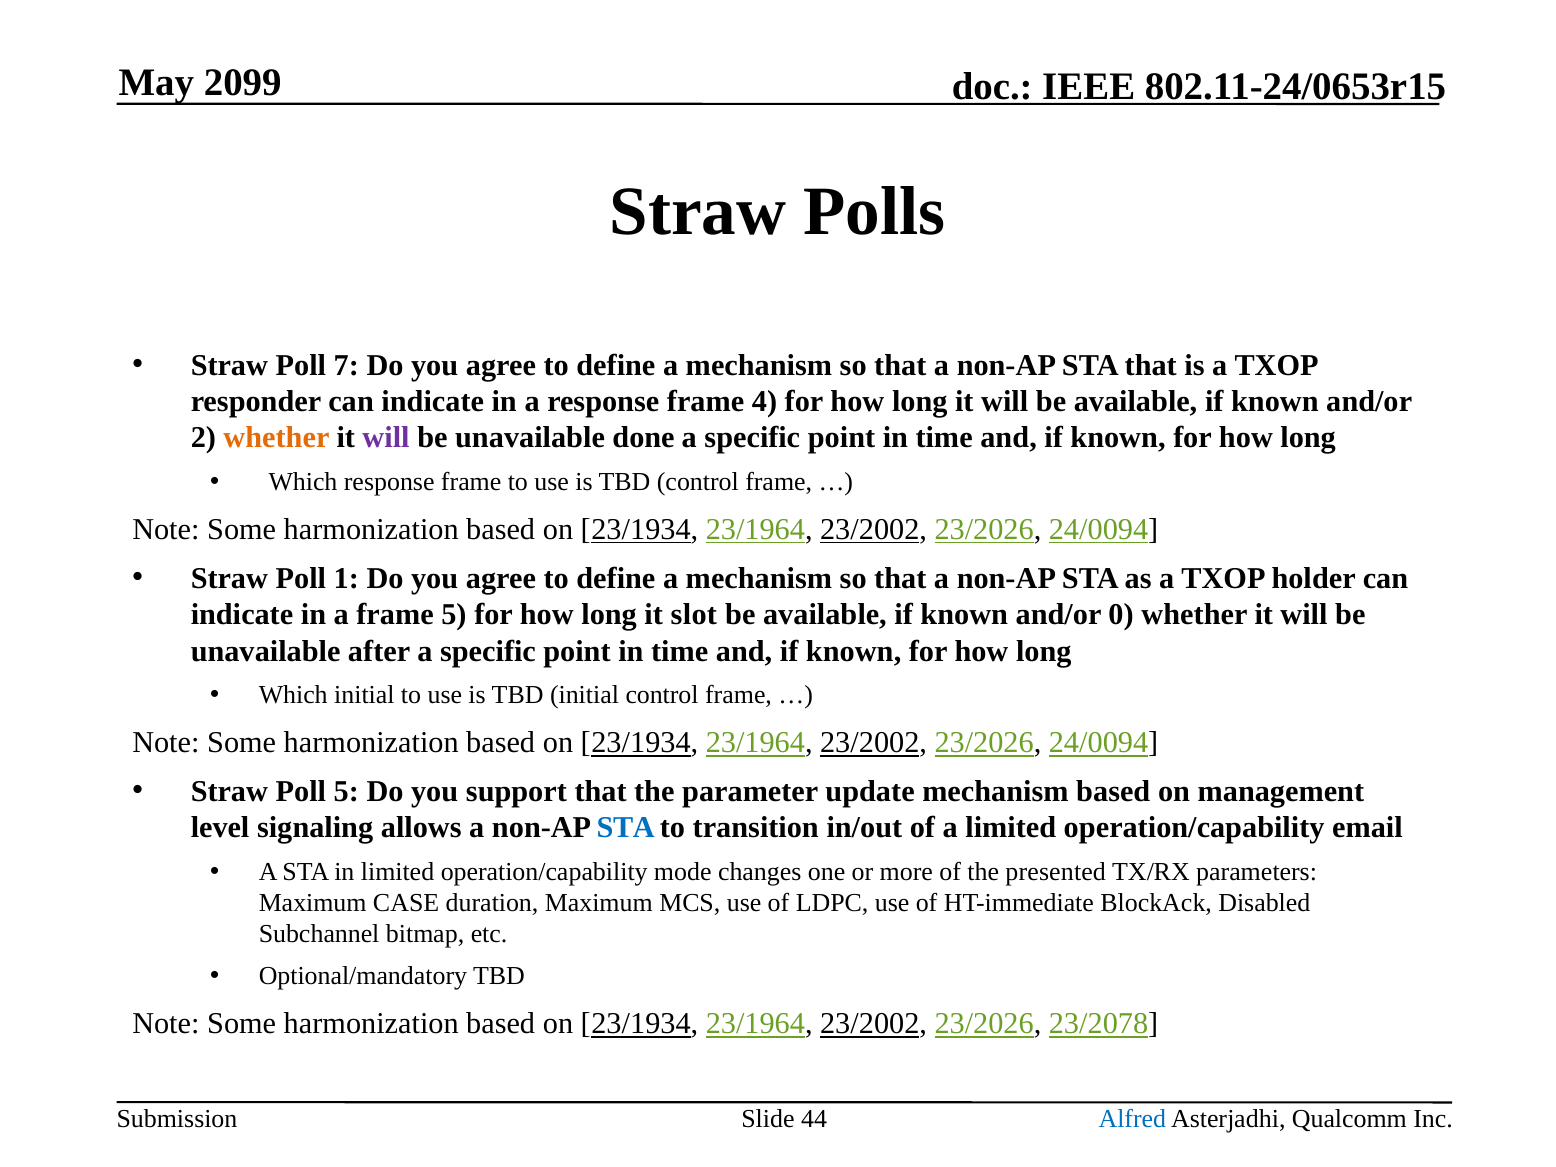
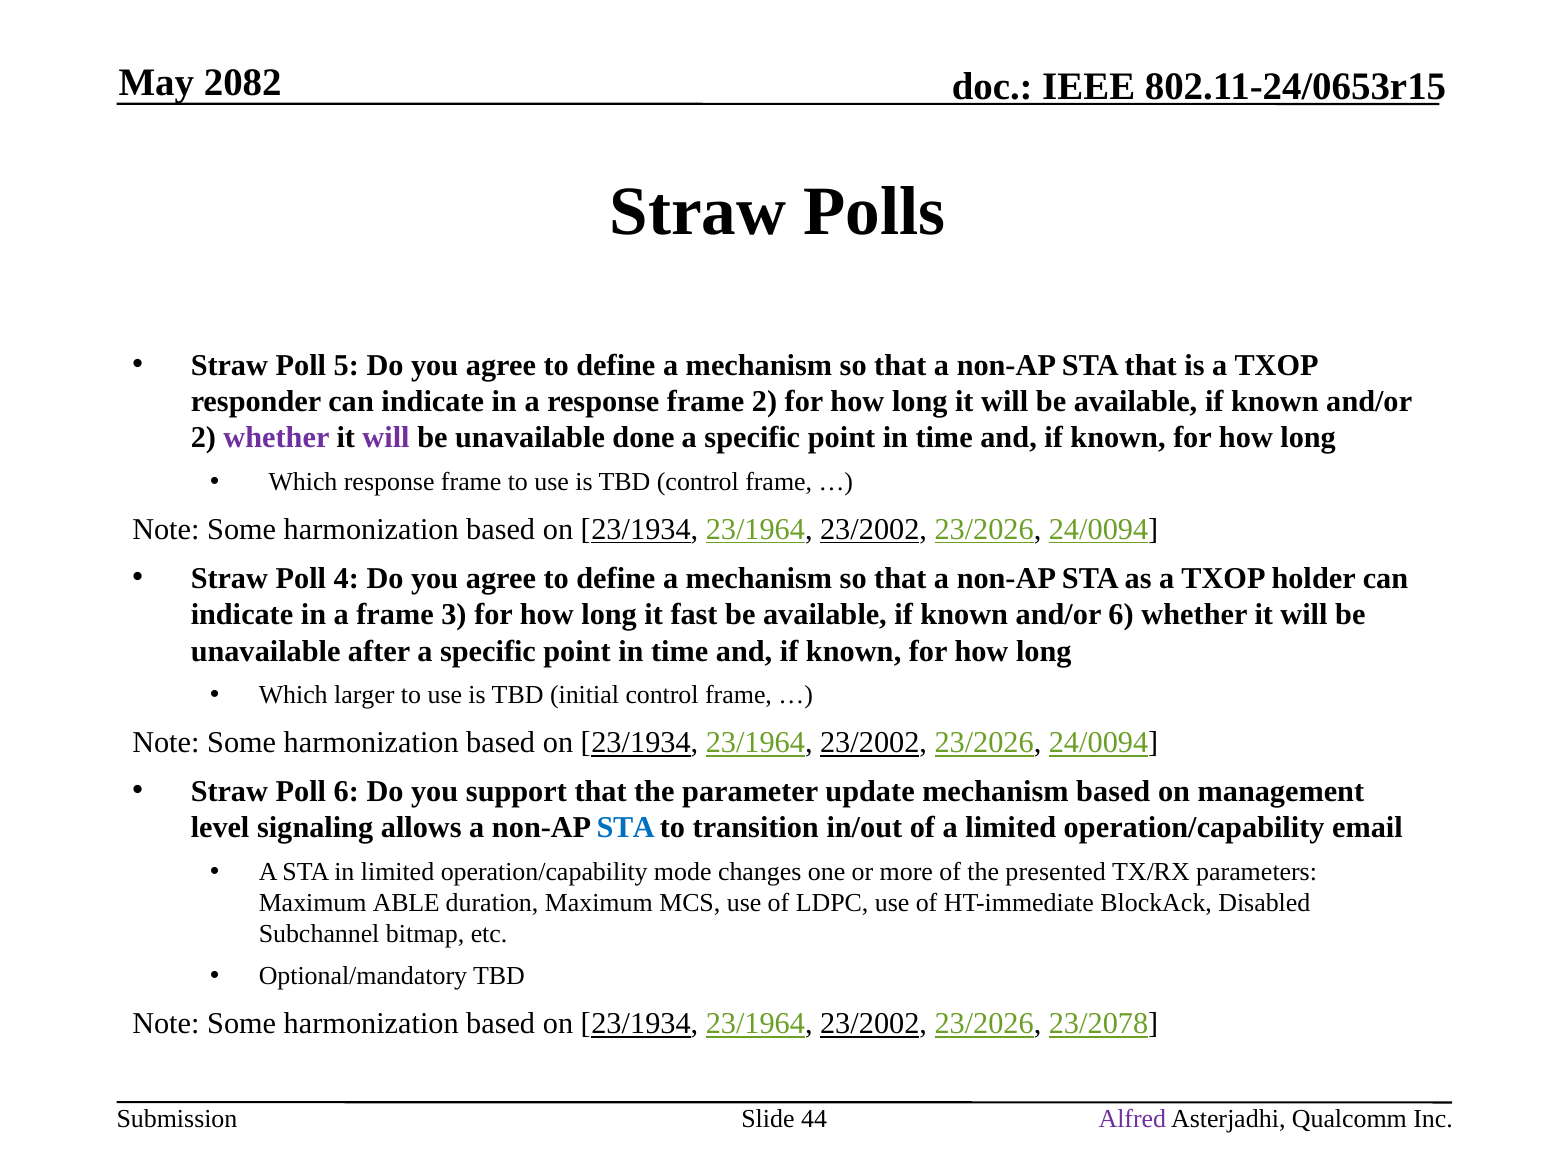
2099: 2099 -> 2082
7: 7 -> 5
frame 4: 4 -> 2
whether at (276, 438) colour: orange -> purple
1: 1 -> 4
frame 5: 5 -> 3
slot: slot -> fast
and/or 0: 0 -> 6
Which initial: initial -> larger
Poll 5: 5 -> 6
CASE: CASE -> ABLE
Alfred colour: blue -> purple
